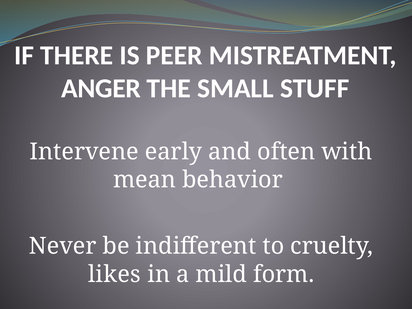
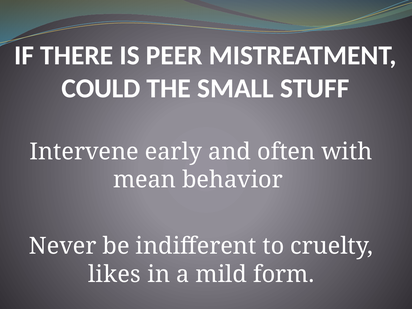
ANGER: ANGER -> COULD
